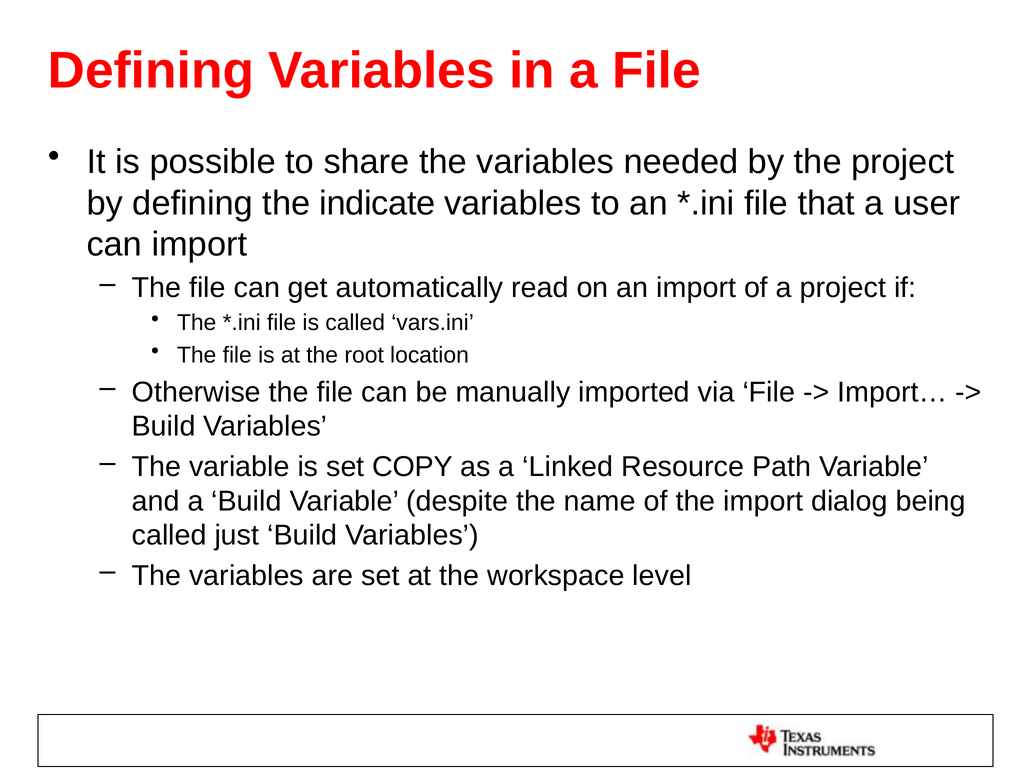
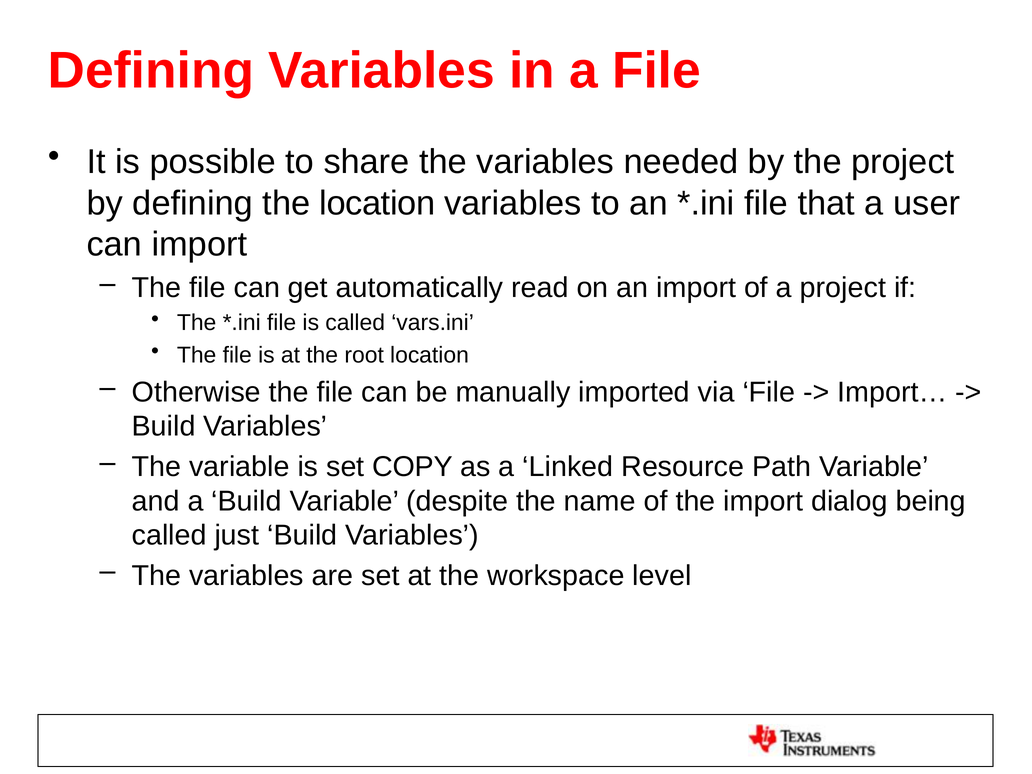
the indicate: indicate -> location
